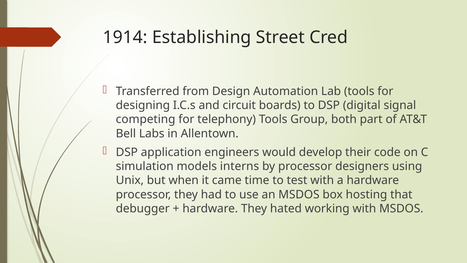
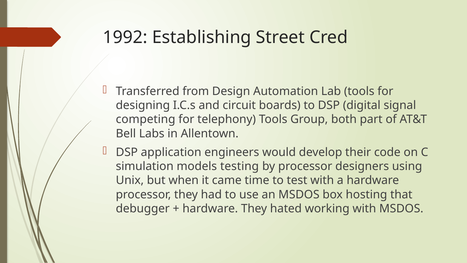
1914: 1914 -> 1992
interns: interns -> testing
